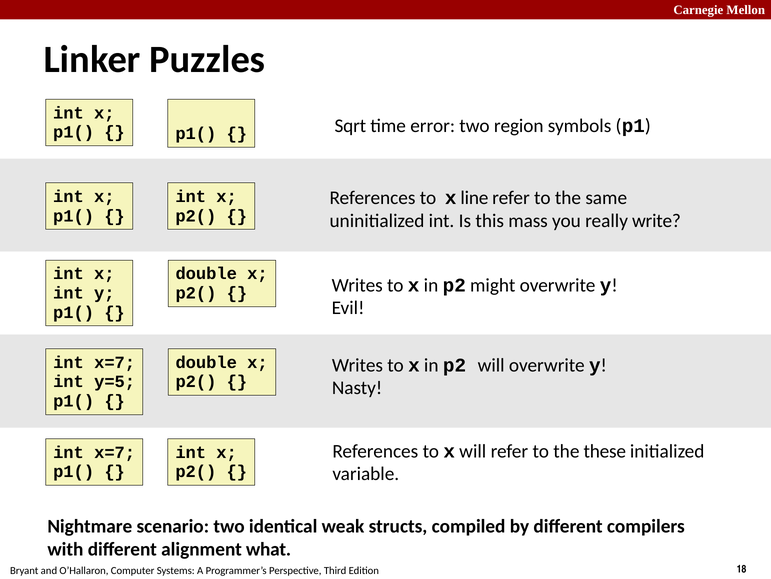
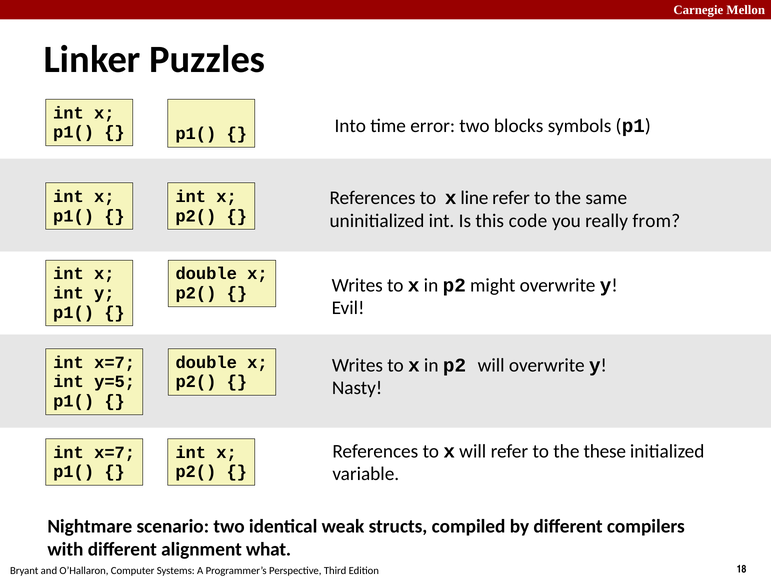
Sqrt: Sqrt -> Into
region: region -> blocks
mass: mass -> code
write: write -> from
